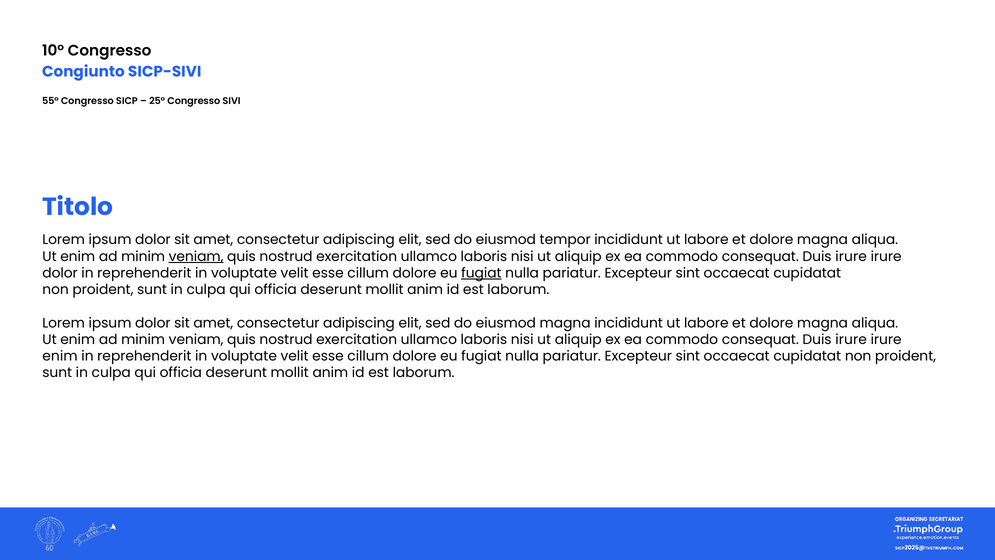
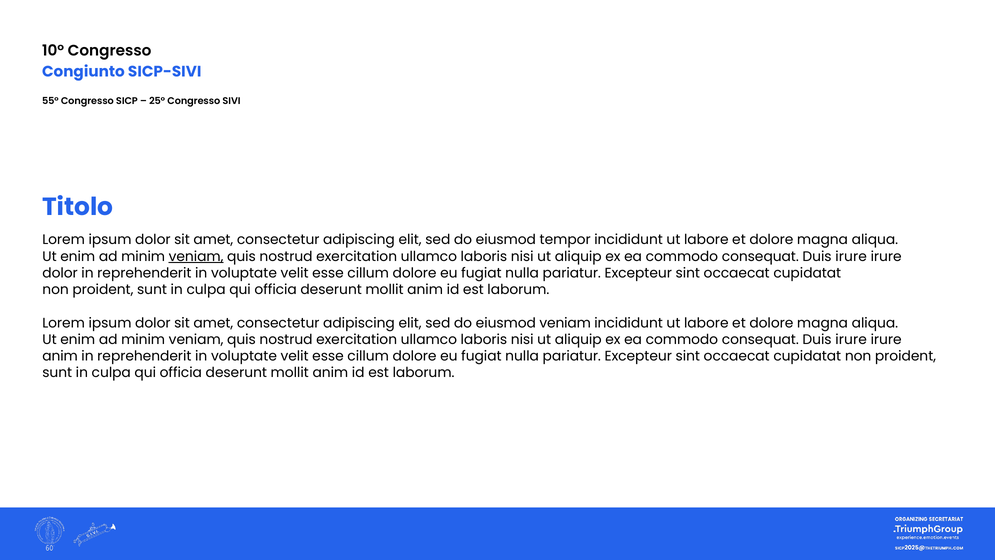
fugiat at (481, 273) underline: present -> none
eiusmod magna: magna -> veniam
enim at (60, 356): enim -> anim
